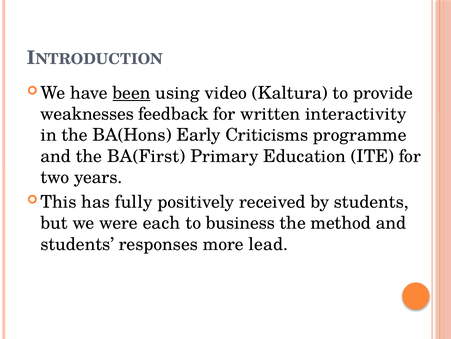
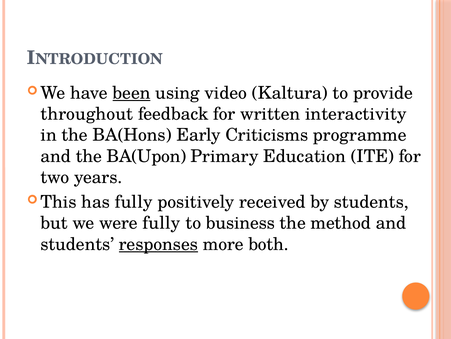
weaknesses: weaknesses -> throughout
BA(First: BA(First -> BA(Upon
were each: each -> fully
responses underline: none -> present
lead: lead -> both
